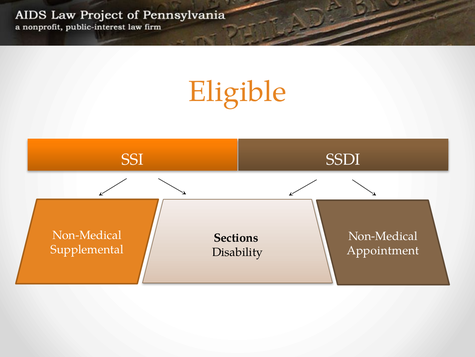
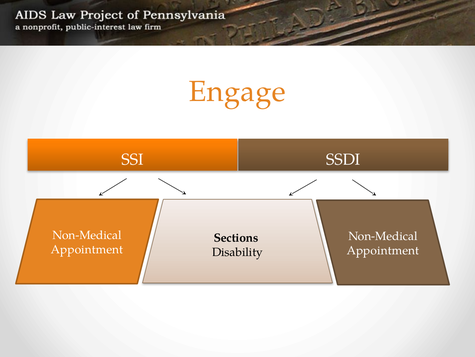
Eligible: Eligible -> Engage
Supplemental at (87, 249): Supplemental -> Appointment
